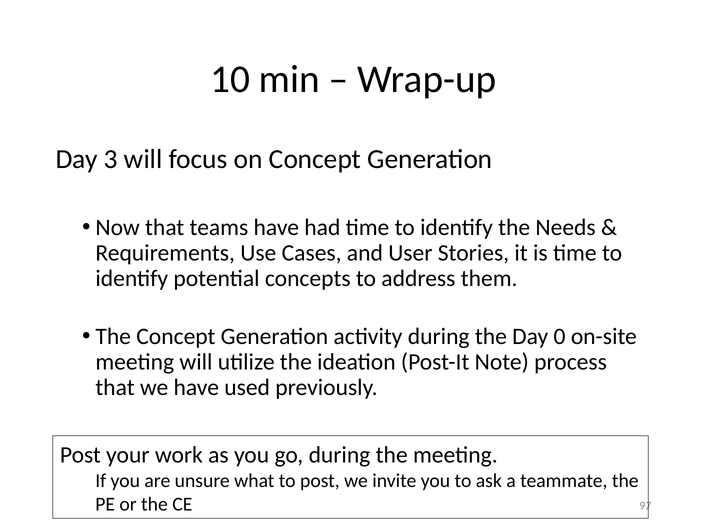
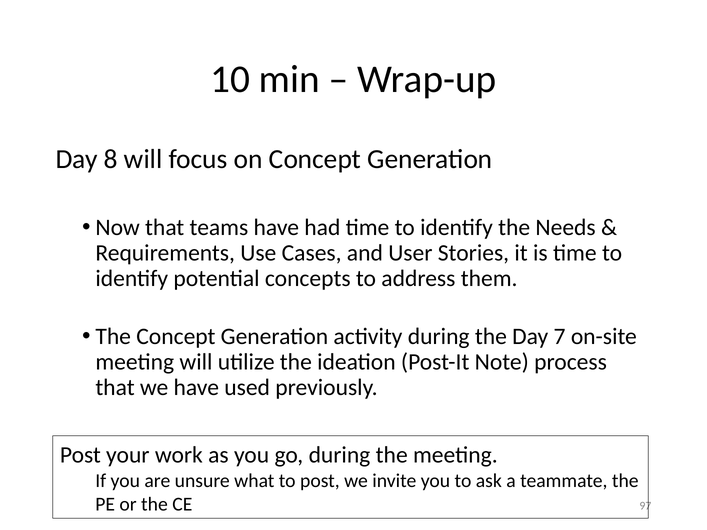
3: 3 -> 8
0: 0 -> 7
